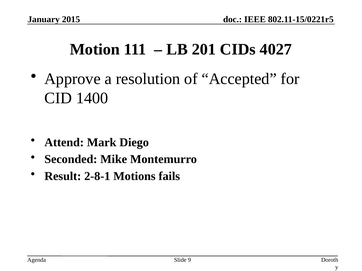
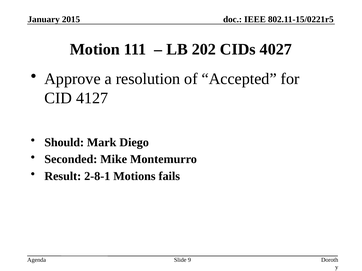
201: 201 -> 202
1400: 1400 -> 4127
Attend: Attend -> Should
